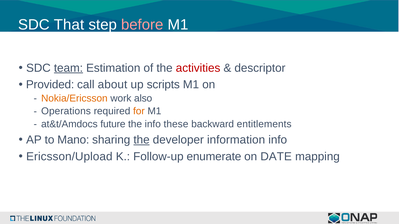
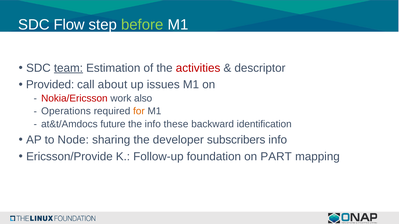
That: That -> Flow
before colour: pink -> light green
scripts: scripts -> issues
Nokia/Ericsson colour: orange -> red
entitlements: entitlements -> identification
Mano: Mano -> Node
the at (142, 140) underline: present -> none
information: information -> subscribers
Ericsson/Upload: Ericsson/Upload -> Ericsson/Provide
enumerate: enumerate -> foundation
DATE: DATE -> PART
